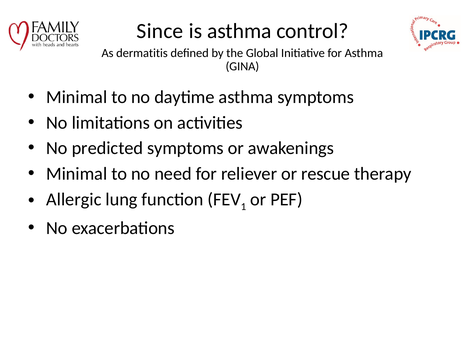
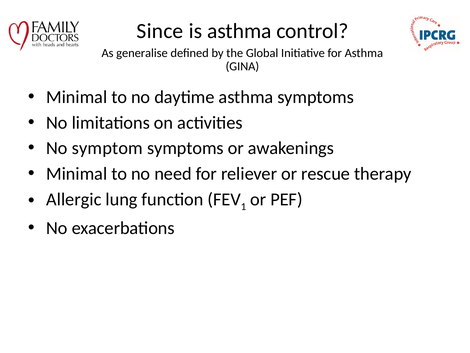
dermatitis: dermatitis -> generalise
predicted: predicted -> symptom
